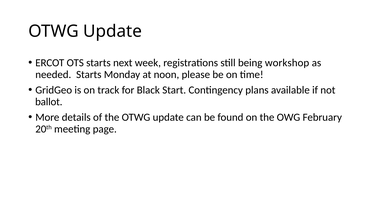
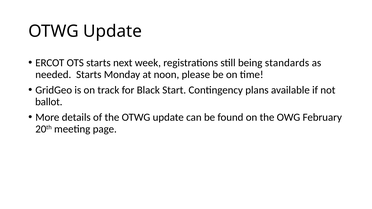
workshop: workshop -> standards
